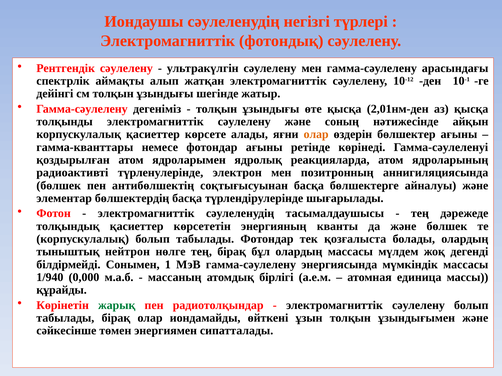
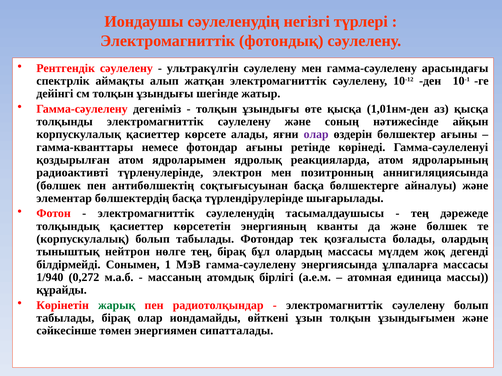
2,01нм-ден: 2,01нм-ден -> 1,01нм-ден
олар at (316, 135) colour: orange -> purple
мүмкіндік: мүмкіндік -> ұлпаларға
0,000: 0,000 -> 0,272
